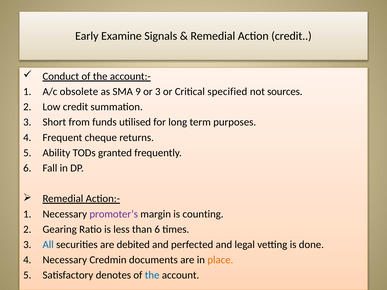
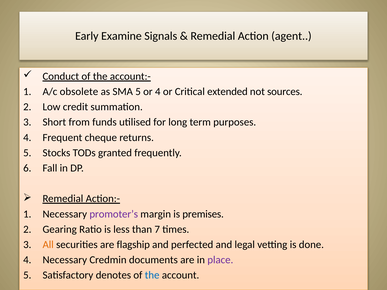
Action credit: credit -> agent
SMA 9: 9 -> 5
or 3: 3 -> 4
specified: specified -> extended
Ability: Ability -> Stocks
counting: counting -> premises
than 6: 6 -> 7
All colour: blue -> orange
debited: debited -> flagship
place colour: orange -> purple
